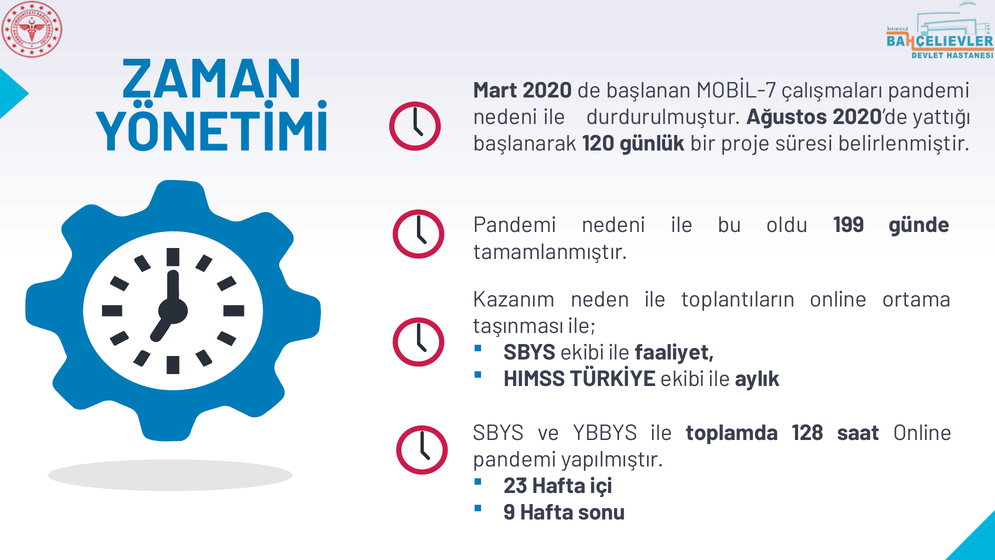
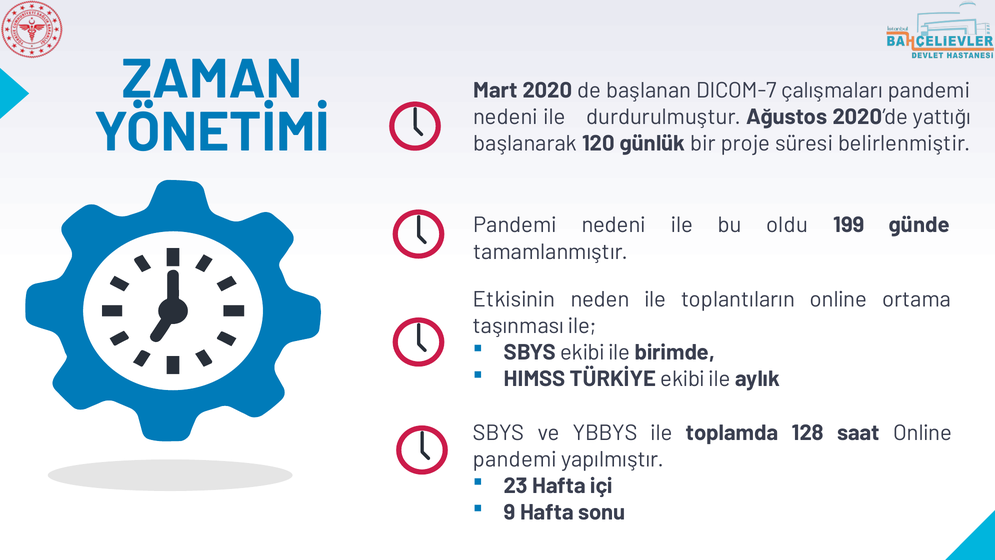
MOBİL-7: MOBİL-7 -> DICOM-7
Kazanım: Kazanım -> Etkisinin
faaliyet: faaliyet -> birimde
